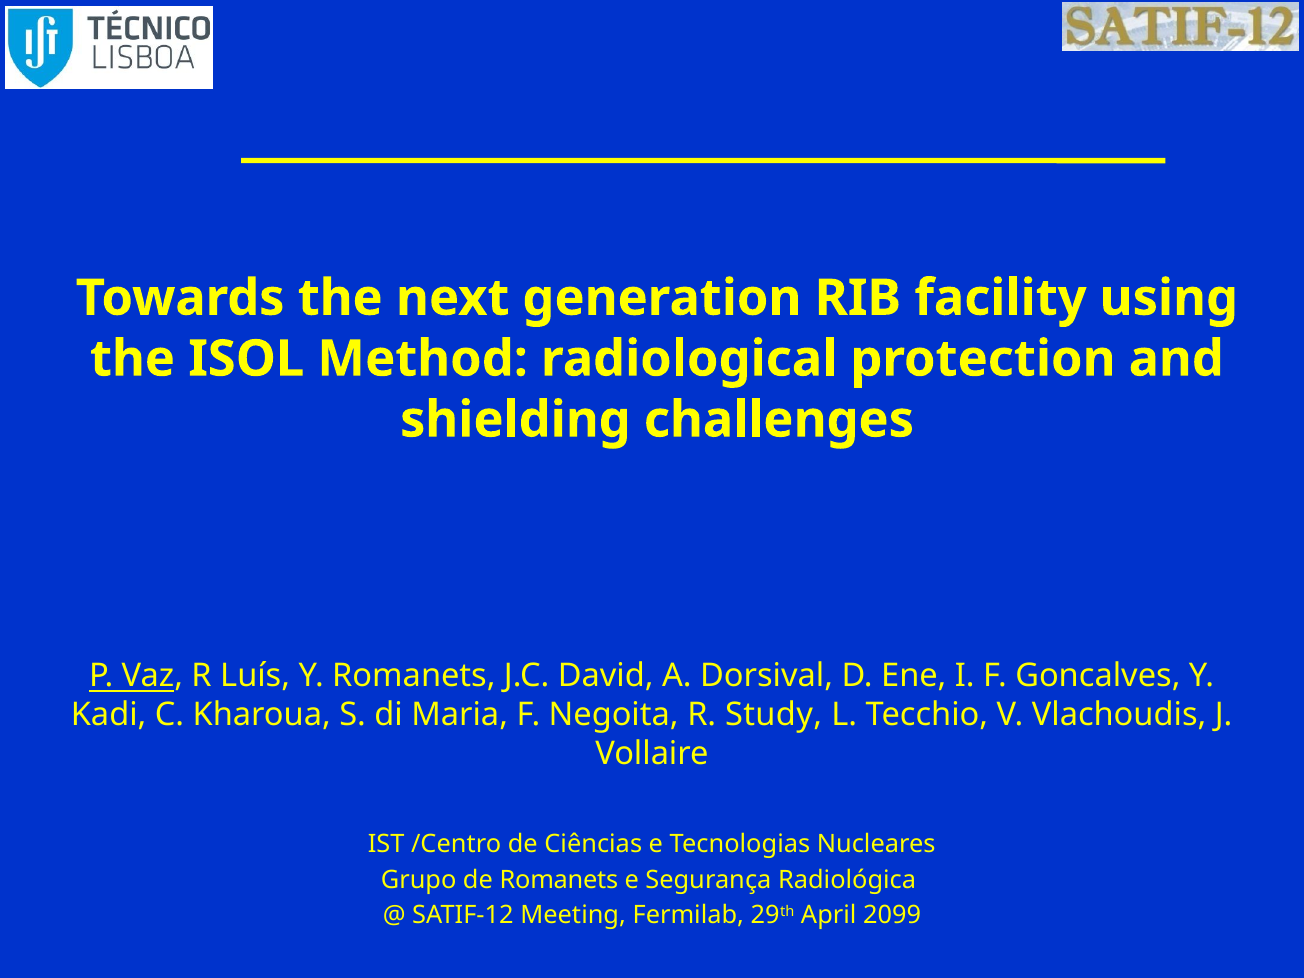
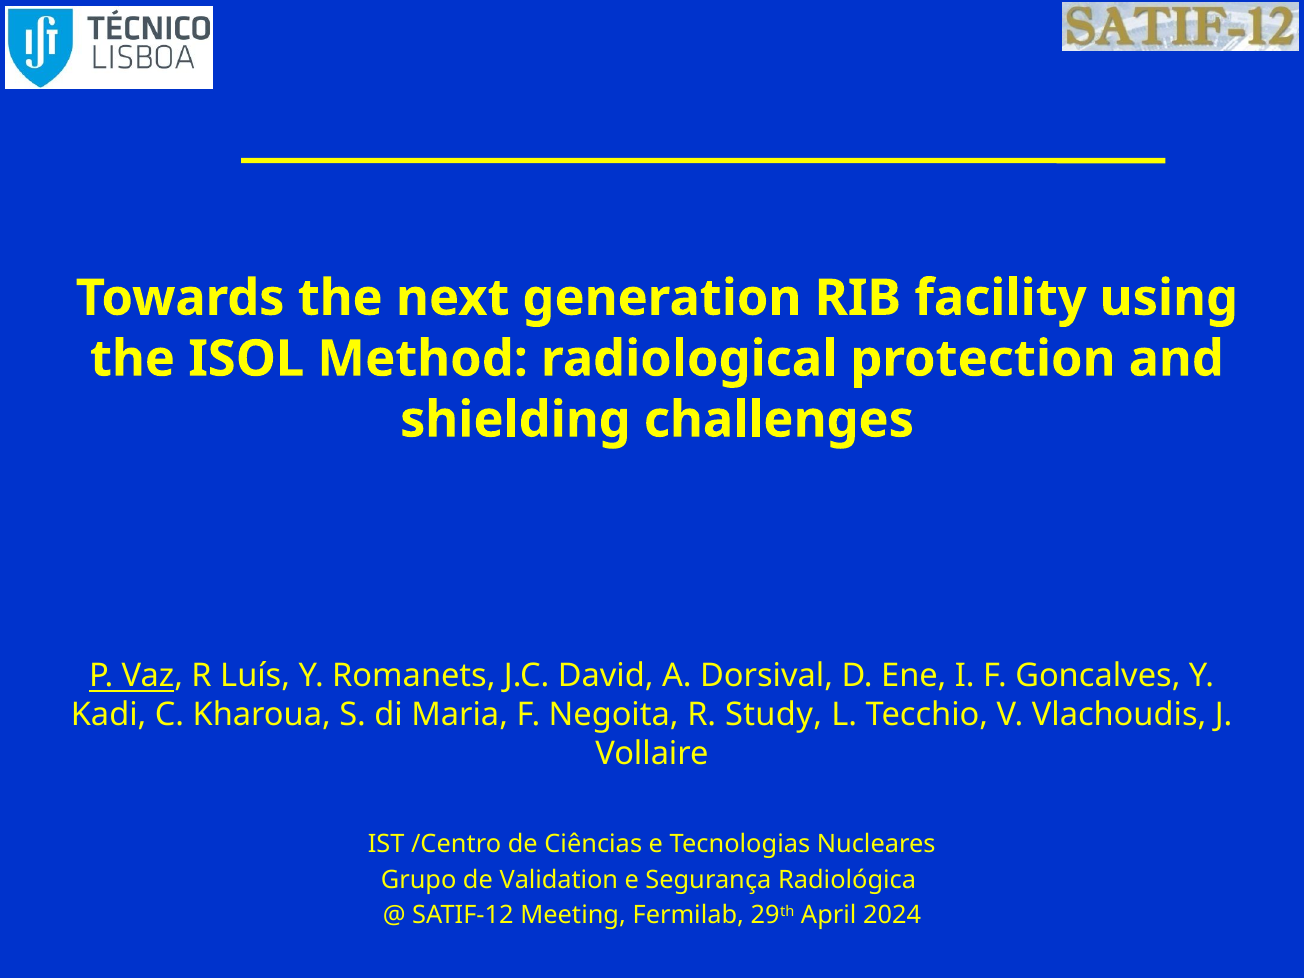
de Romanets: Romanets -> Validation
2099: 2099 -> 2024
